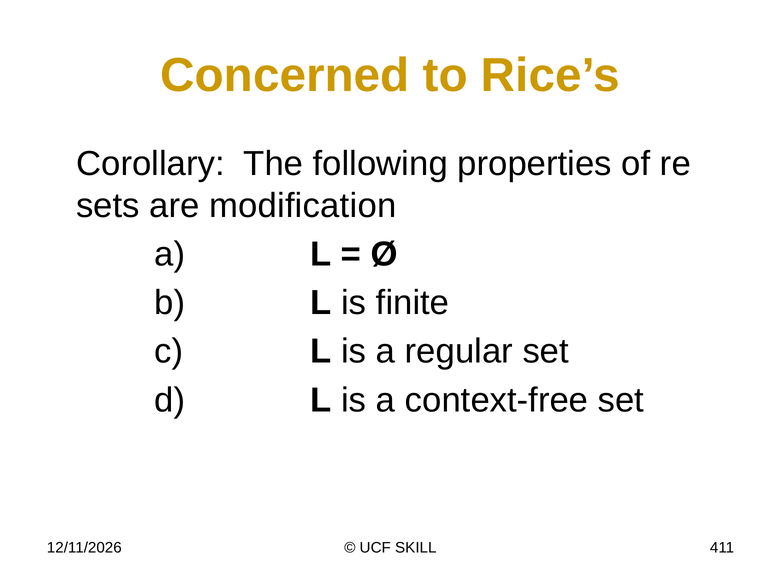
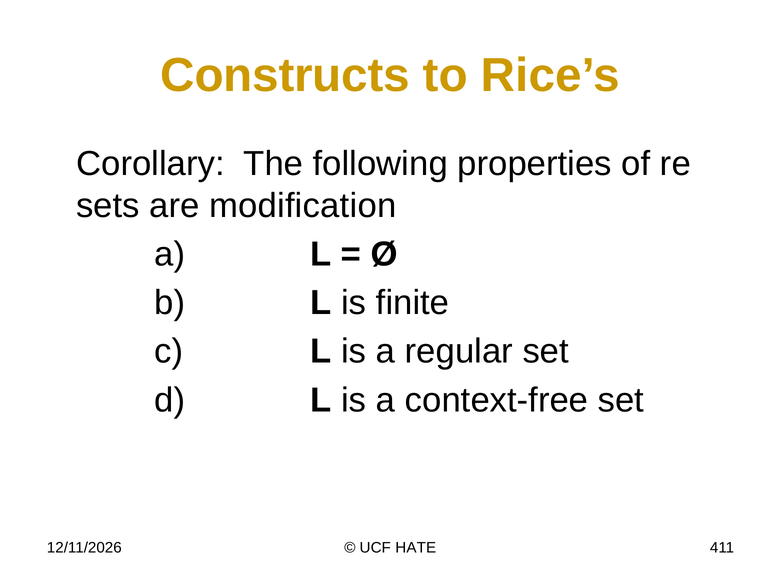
Concerned: Concerned -> Constructs
SKILL: SKILL -> HATE
